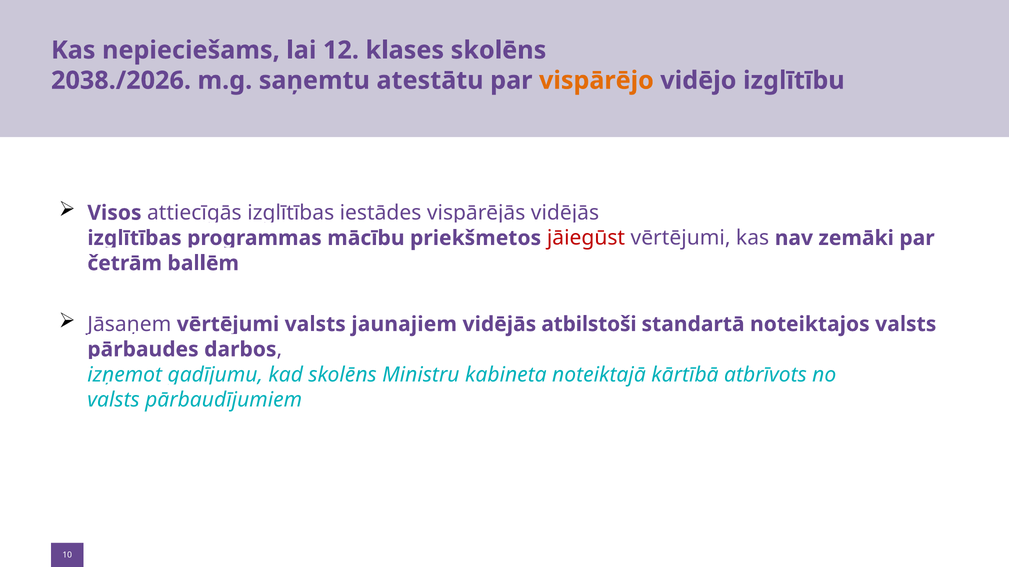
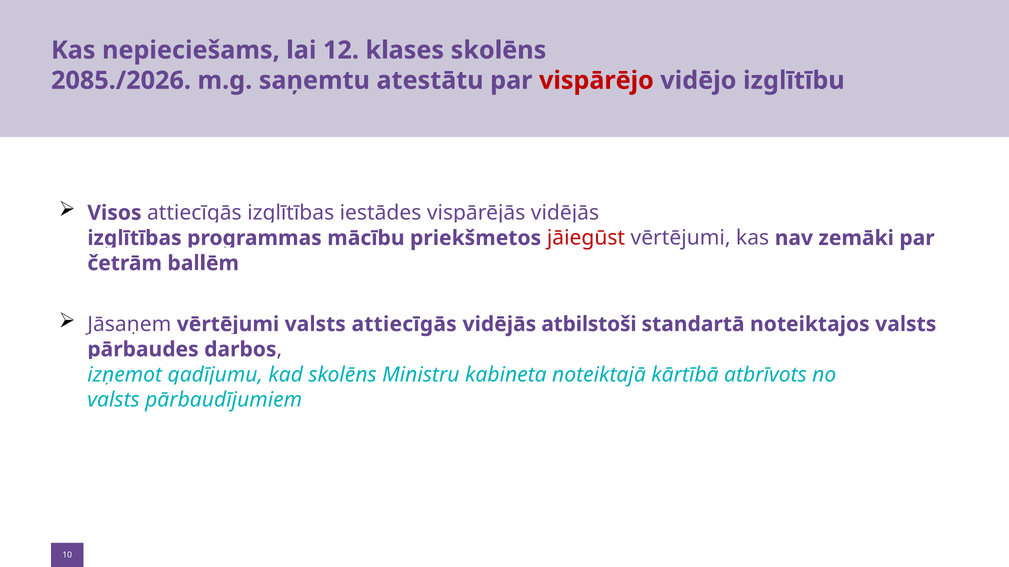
2038./2026: 2038./2026 -> 2085./2026
vispārējo colour: orange -> red
valsts jaunajiem: jaunajiem -> attiecīgās
